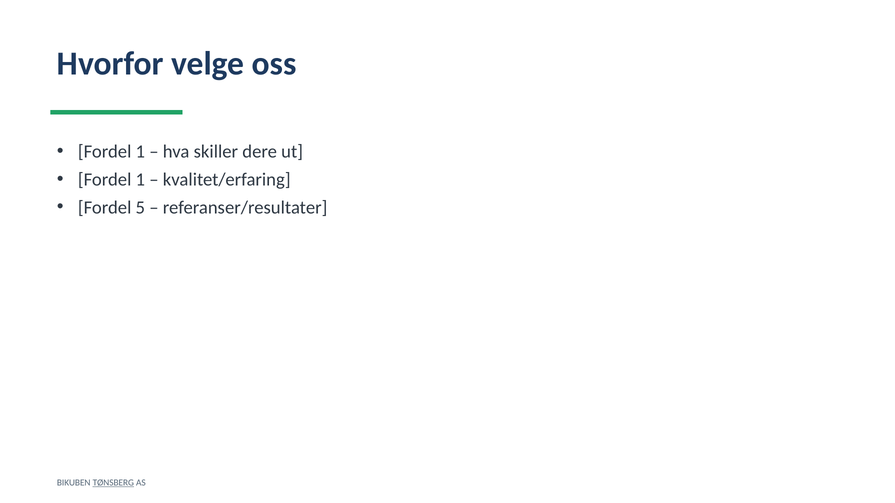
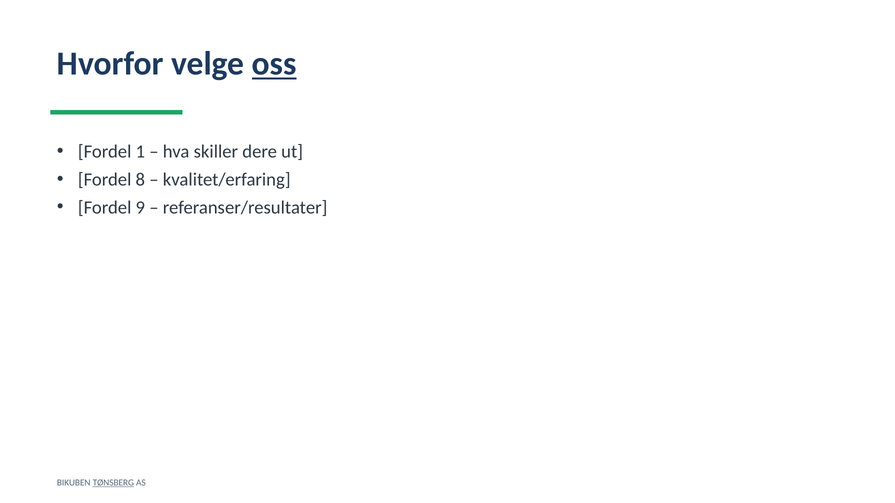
oss underline: none -> present
1 at (140, 180): 1 -> 8
5: 5 -> 9
